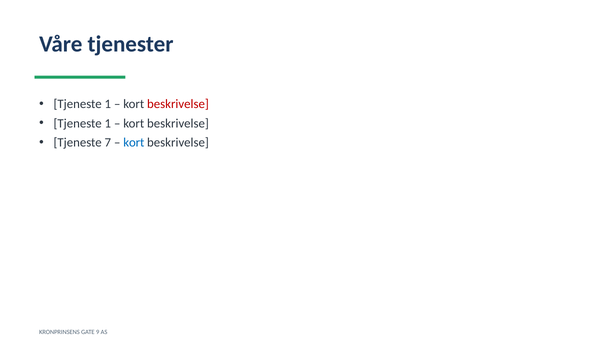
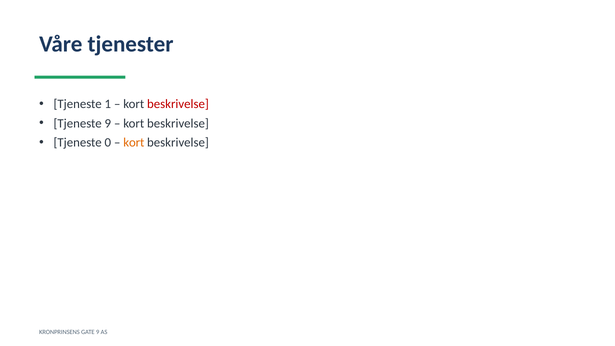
1 at (108, 123): 1 -> 9
7: 7 -> 0
kort at (134, 143) colour: blue -> orange
